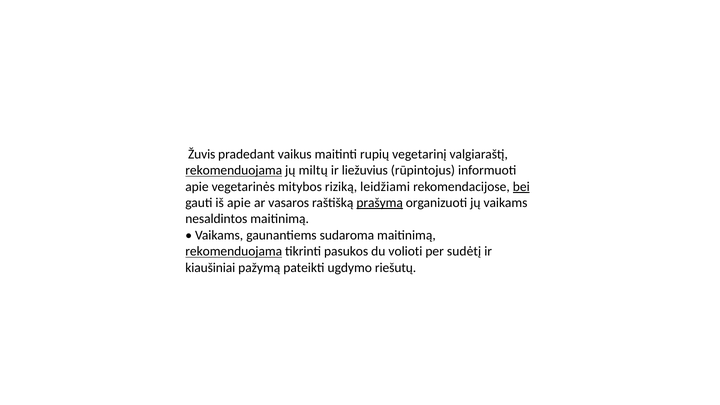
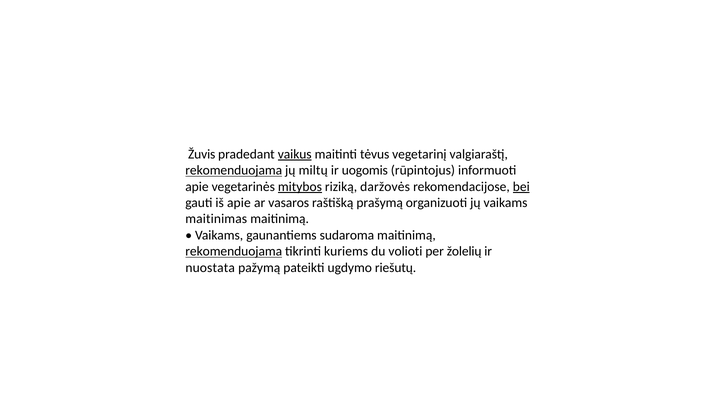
vaikus underline: none -> present
rupių: rupių -> tėvus
liežuvius: liežuvius -> uogomis
mitybos underline: none -> present
leidžiami: leidžiami -> daržovės
prašymą underline: present -> none
nesaldintos: nesaldintos -> maitinimas
pasukos: pasukos -> kuriems
sudėtį: sudėtį -> žolelių
kiaušiniai: kiaušiniai -> nuostata
